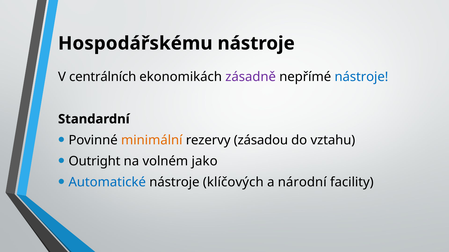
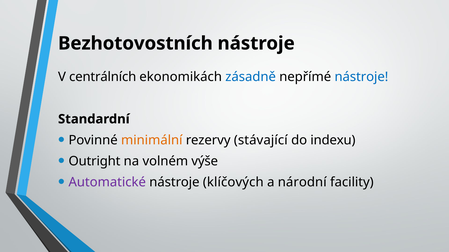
Hospodářskému: Hospodářskému -> Bezhotovostních
zásadně colour: purple -> blue
zásadou: zásadou -> stávající
vztahu: vztahu -> indexu
jako: jako -> výše
Automatické colour: blue -> purple
